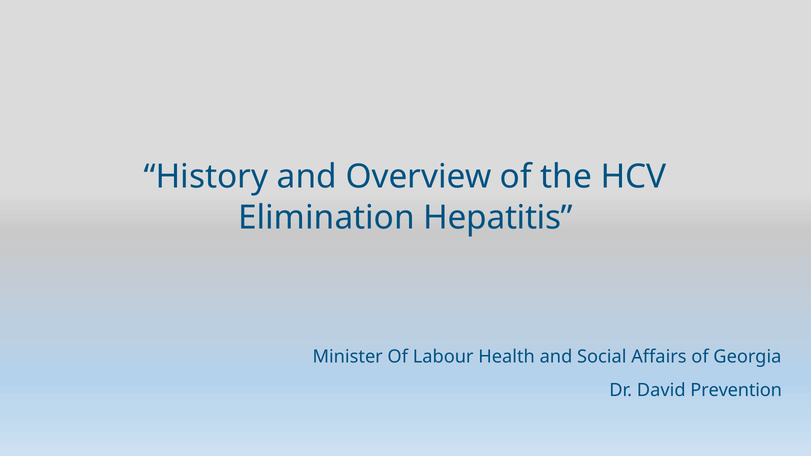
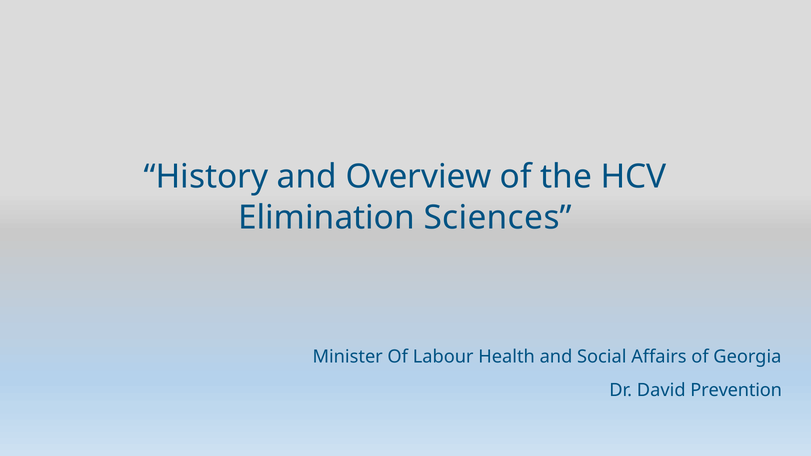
Hepatitis: Hepatitis -> Sciences
